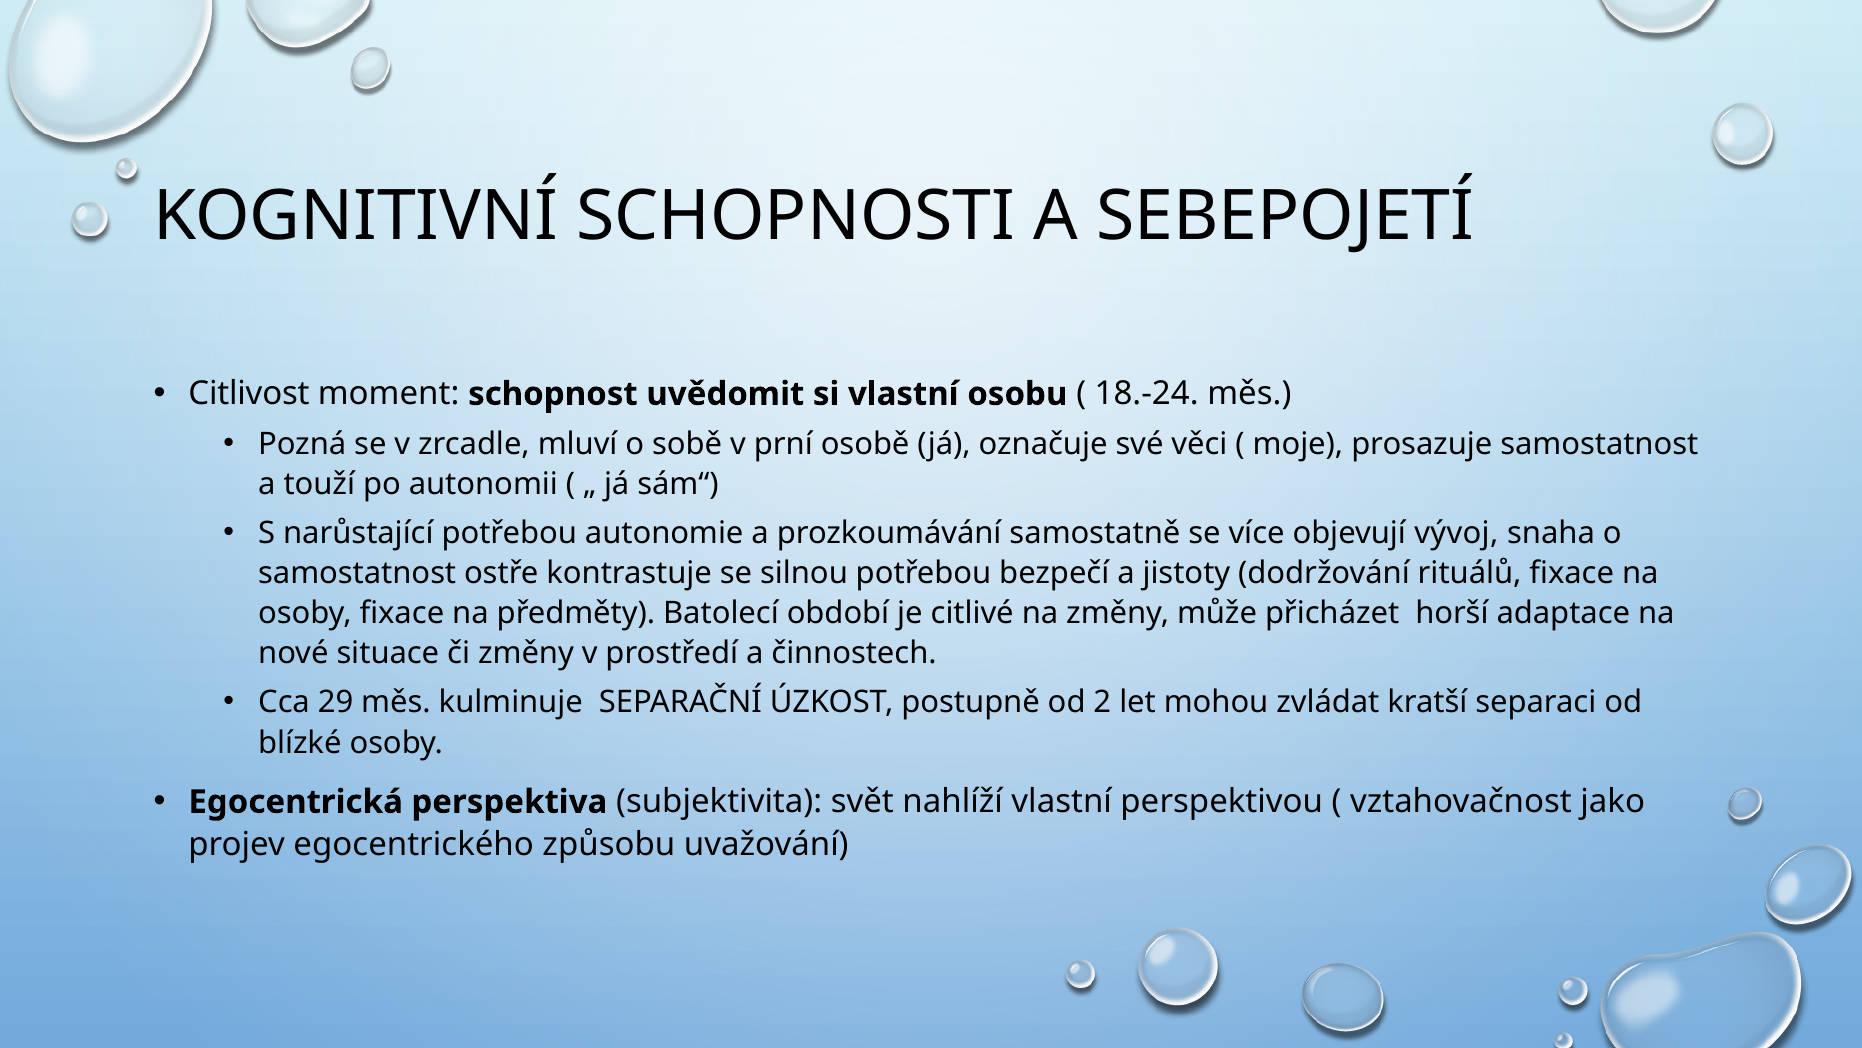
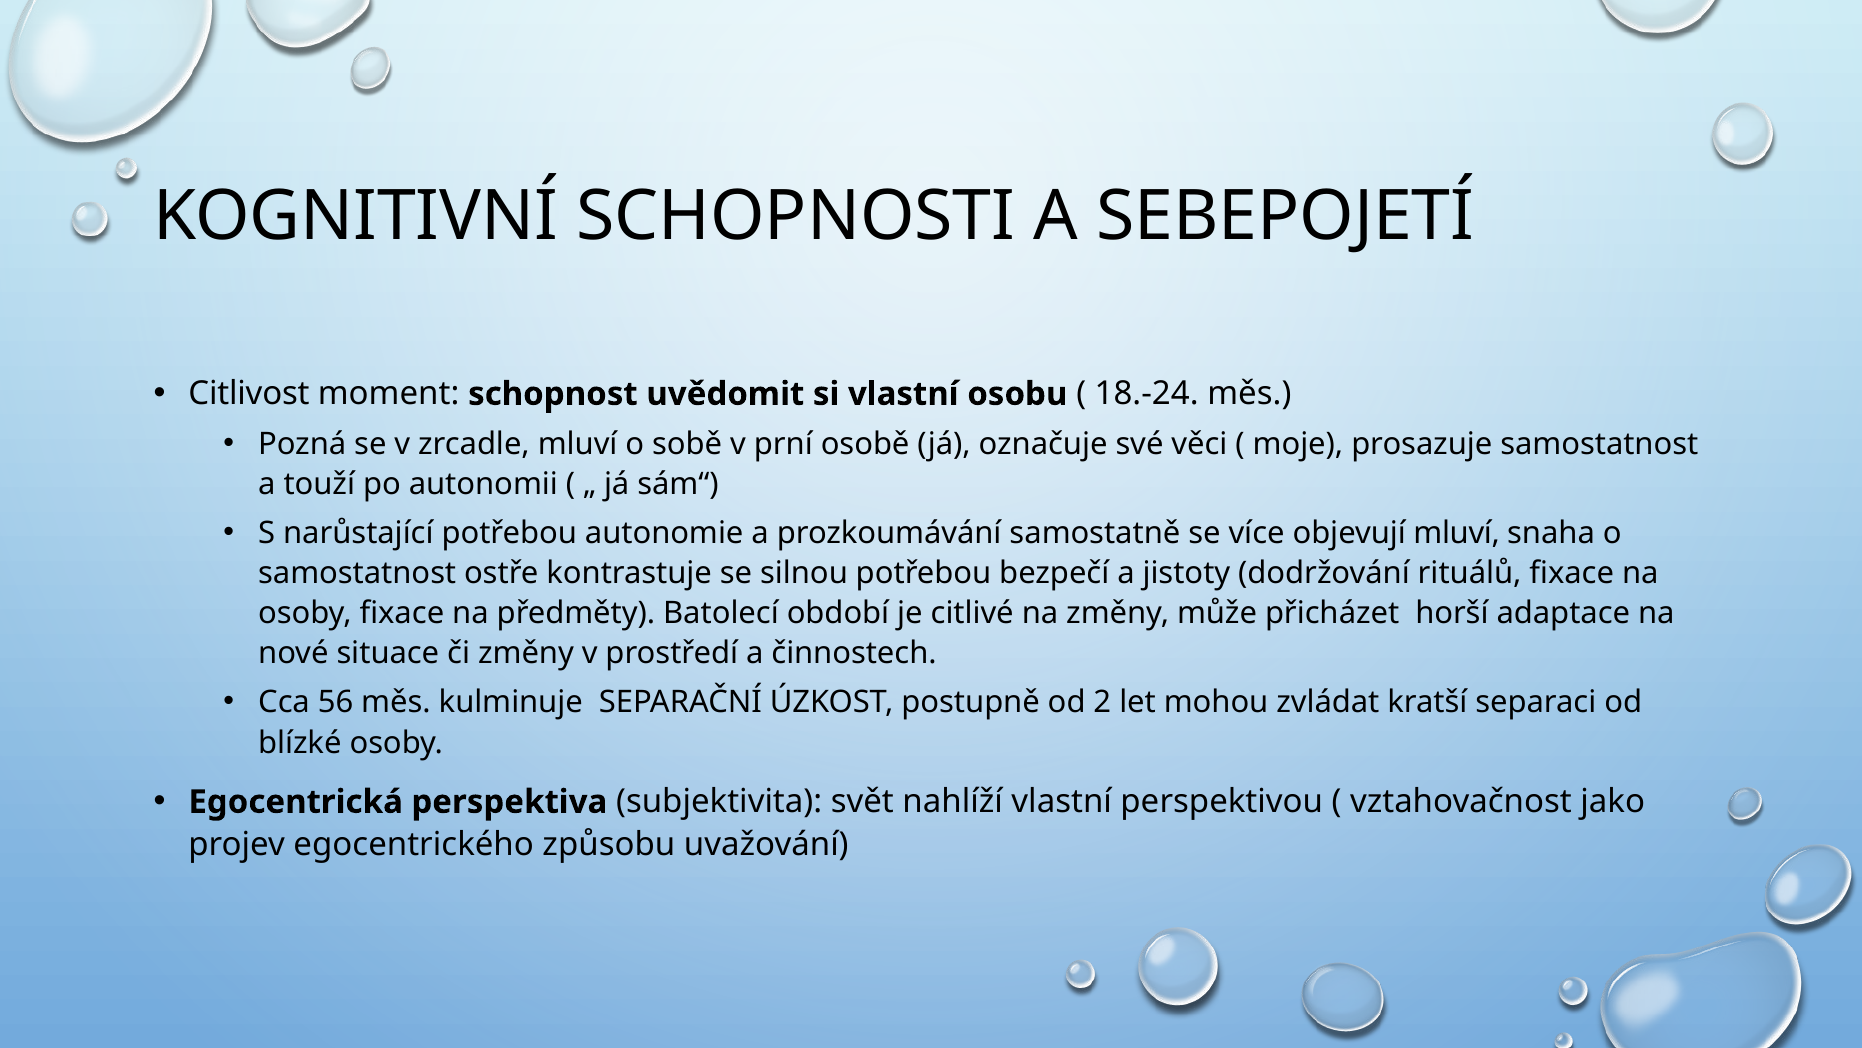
objevují vývoj: vývoj -> mluví
29: 29 -> 56
